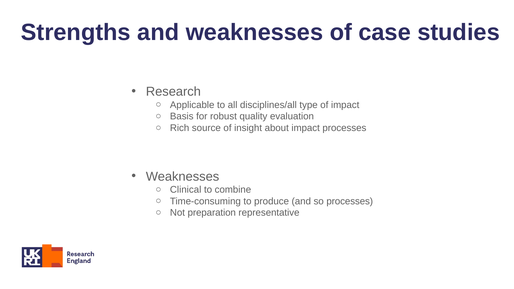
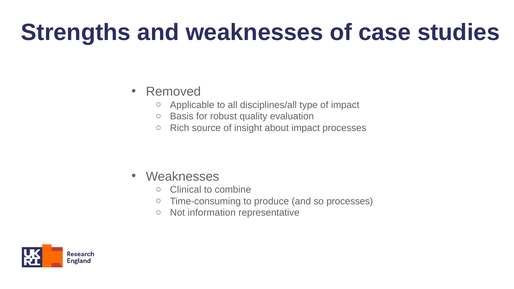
Research: Research -> Removed
preparation: preparation -> information
